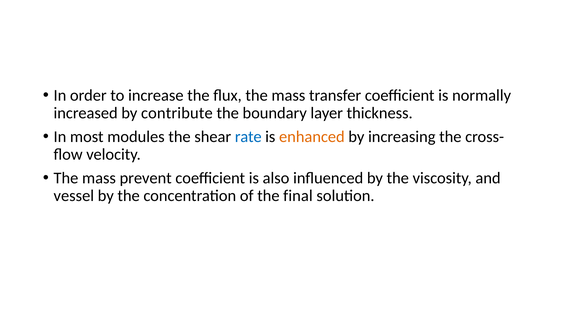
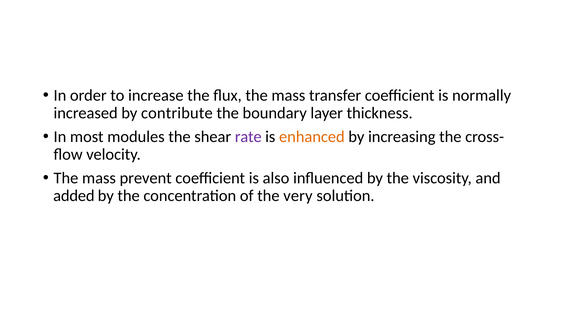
rate colour: blue -> purple
vessel: vessel -> added
final: final -> very
